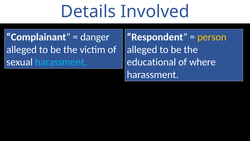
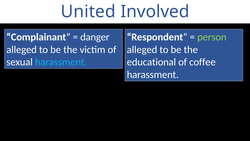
Details: Details -> United
person colour: yellow -> light green
where: where -> coffee
